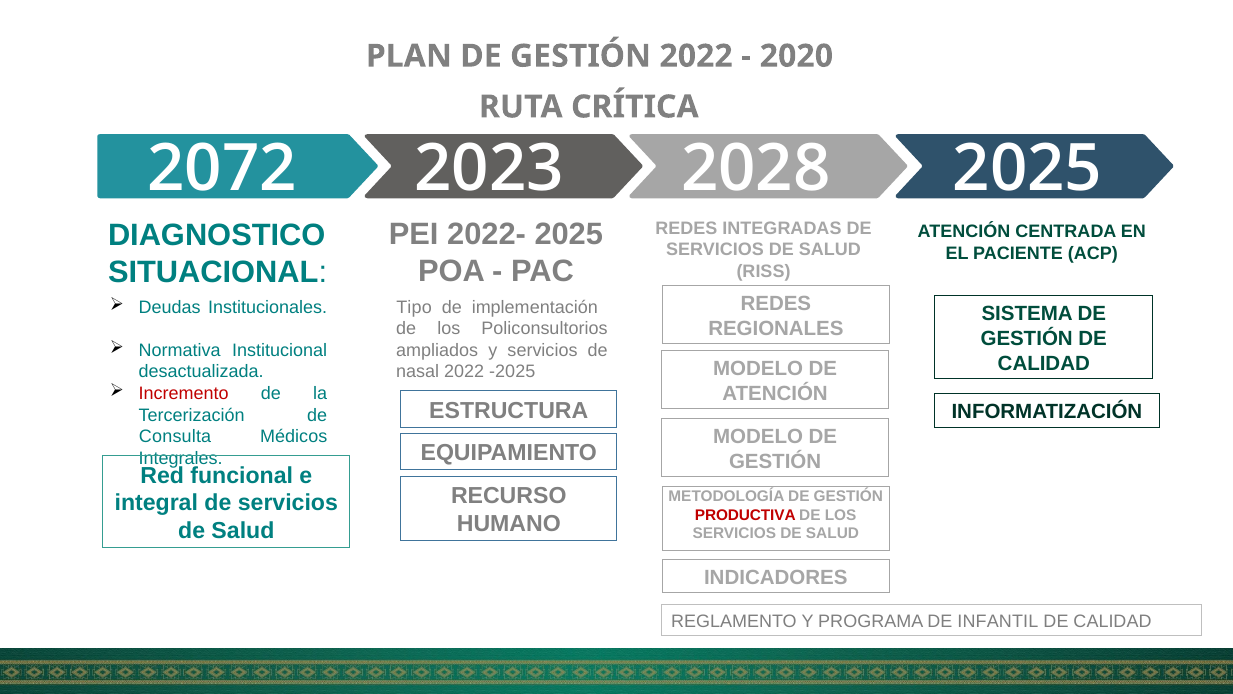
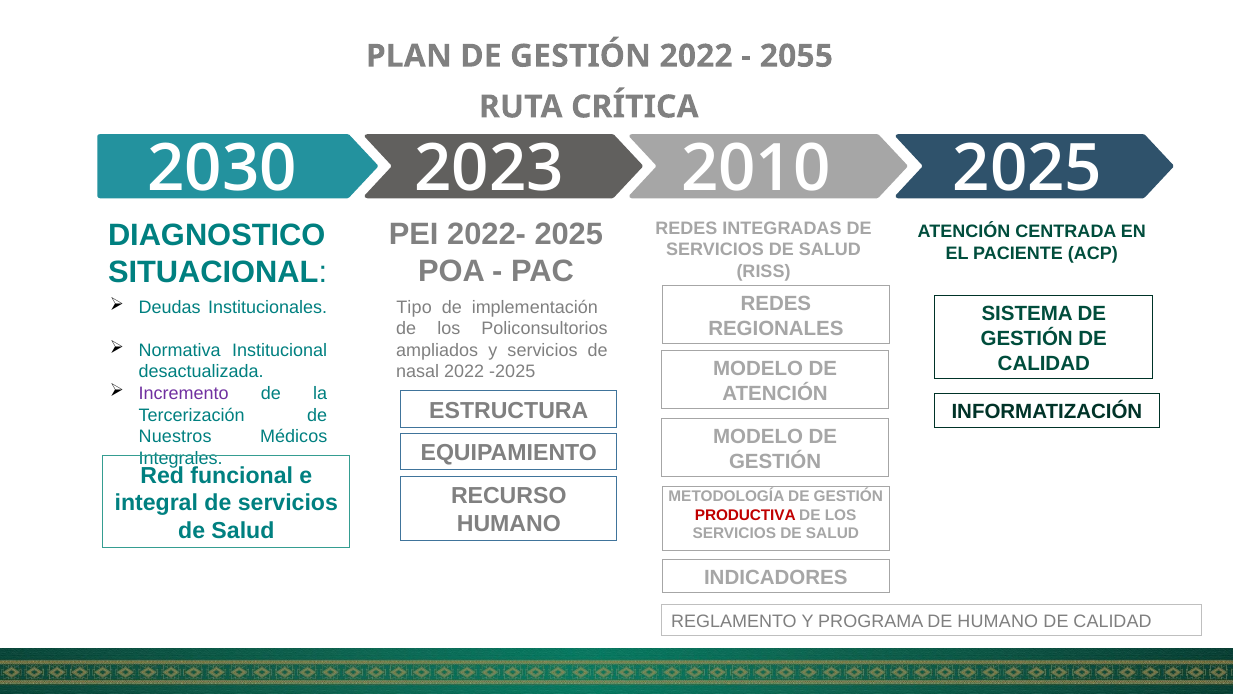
2020: 2020 -> 2055
2072: 2072 -> 2030
2028: 2028 -> 2010
Incremento colour: red -> purple
Consulta: Consulta -> Nuestros
DE INFANTIL: INFANTIL -> HUMANO
